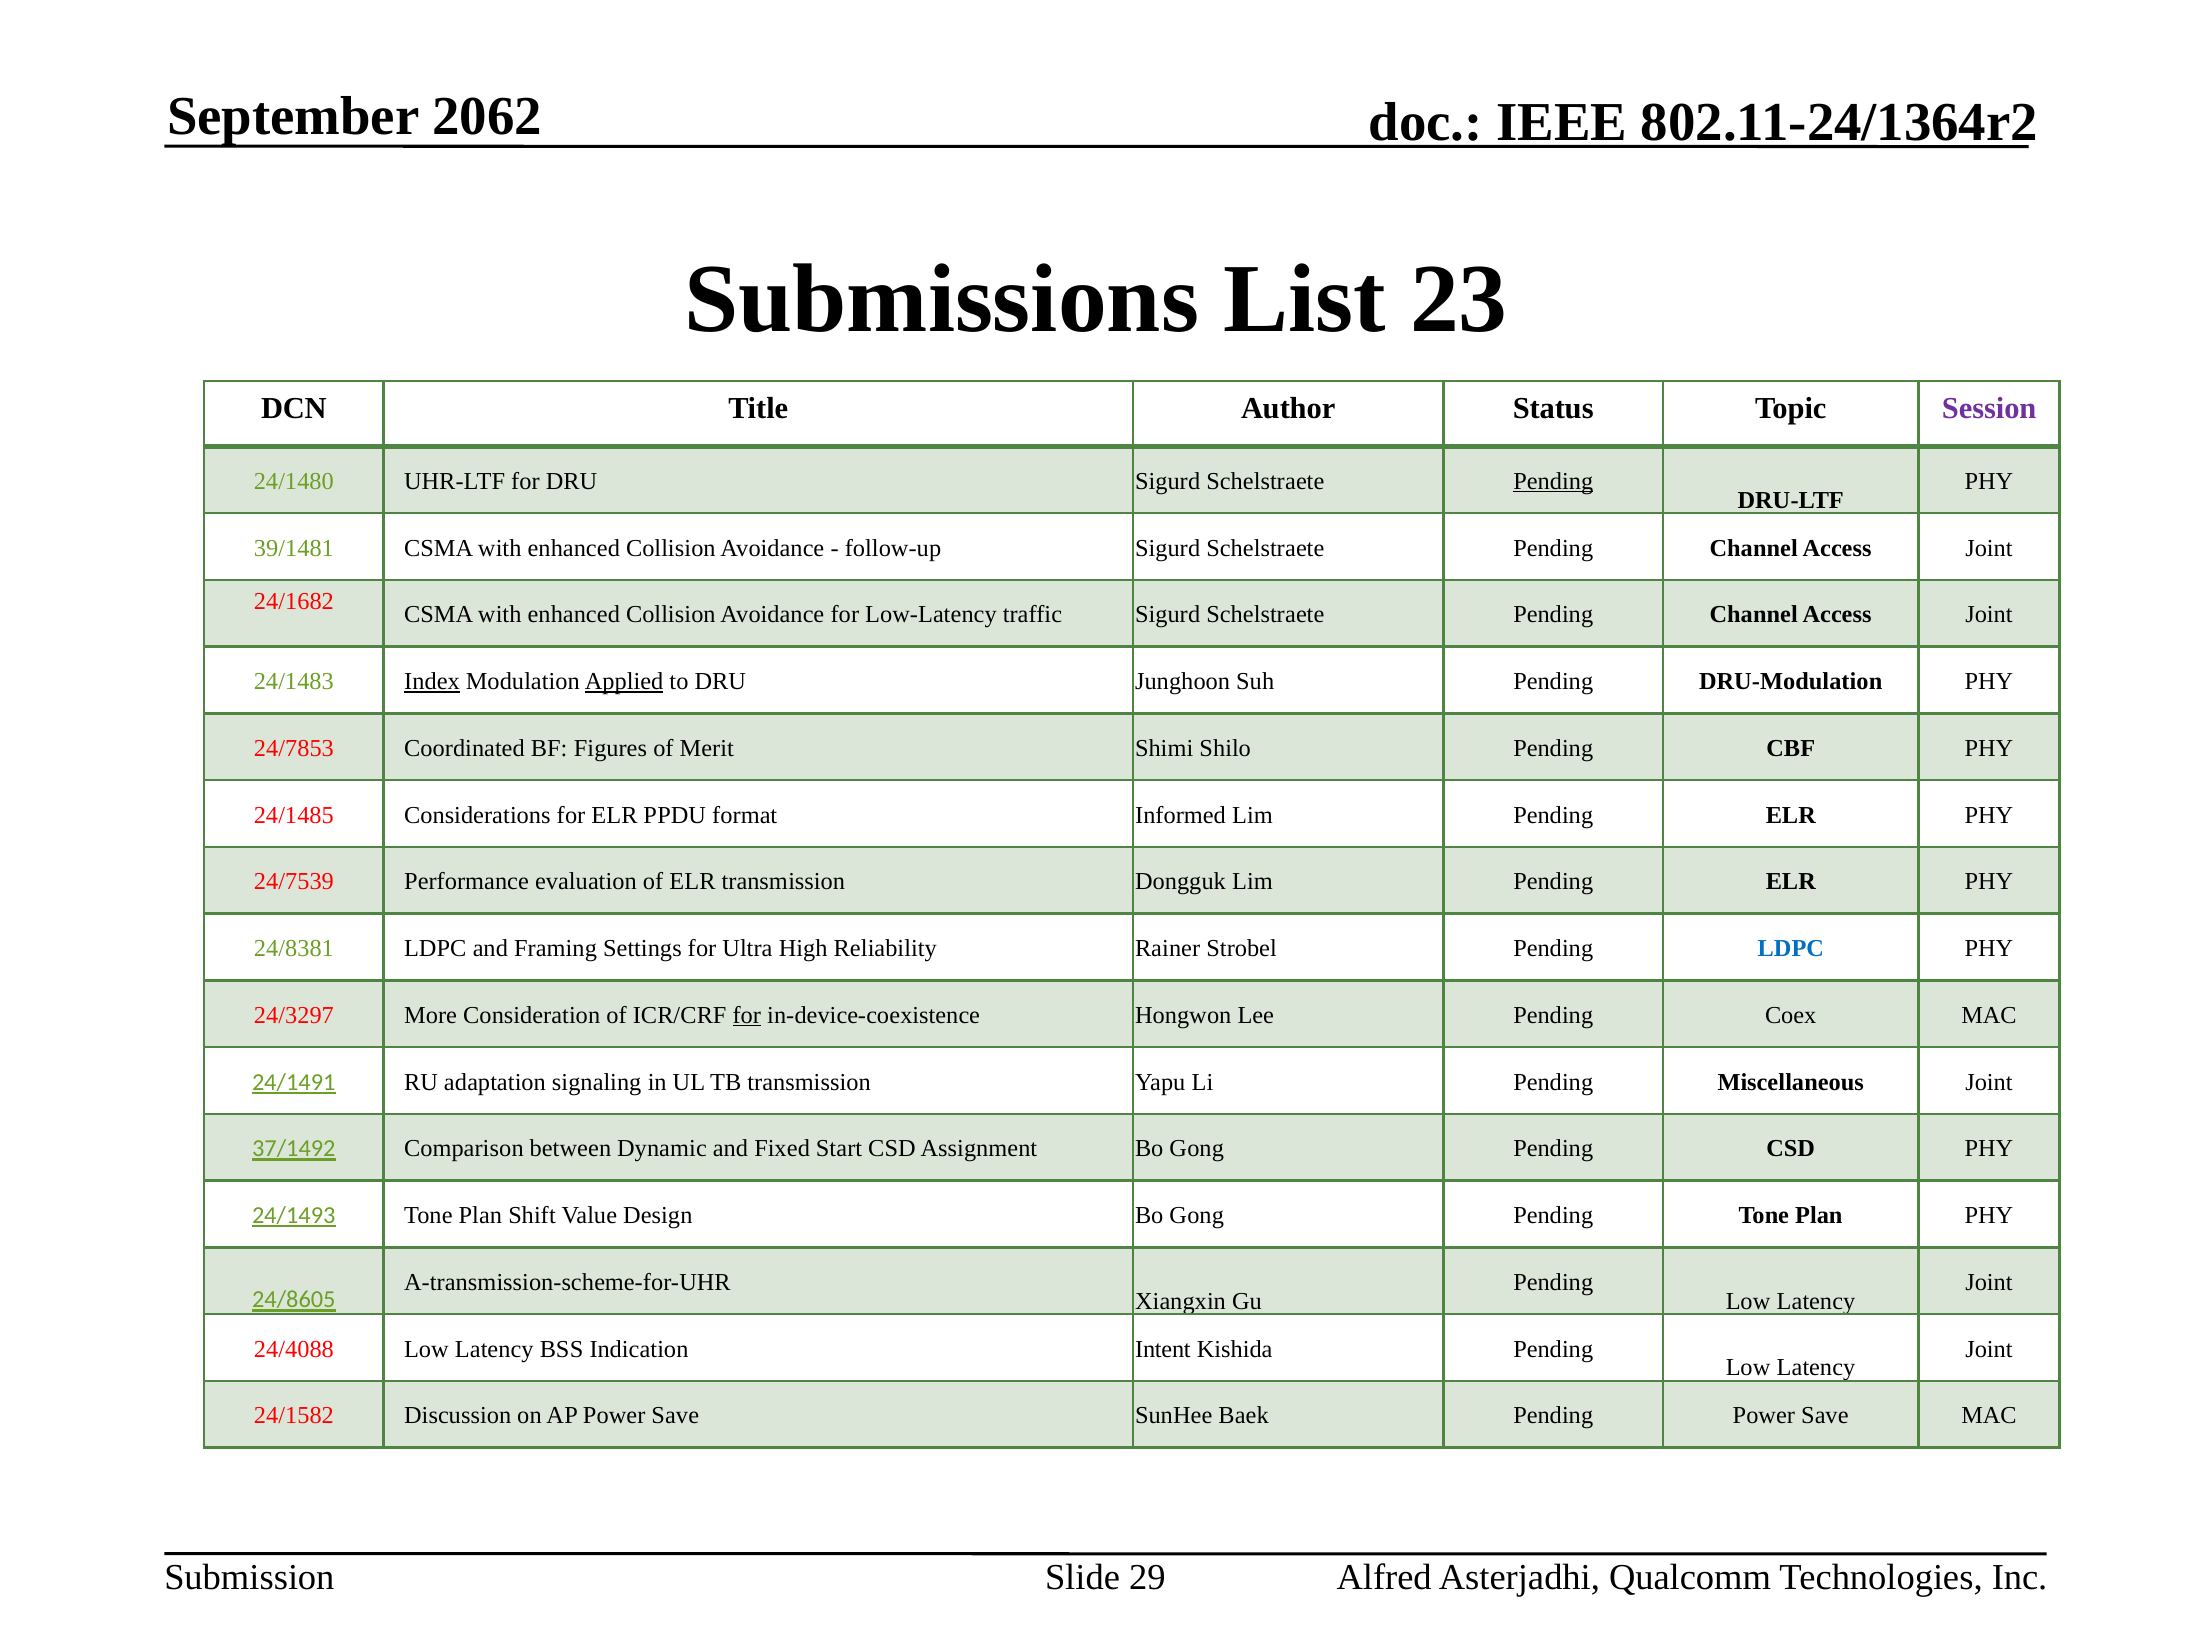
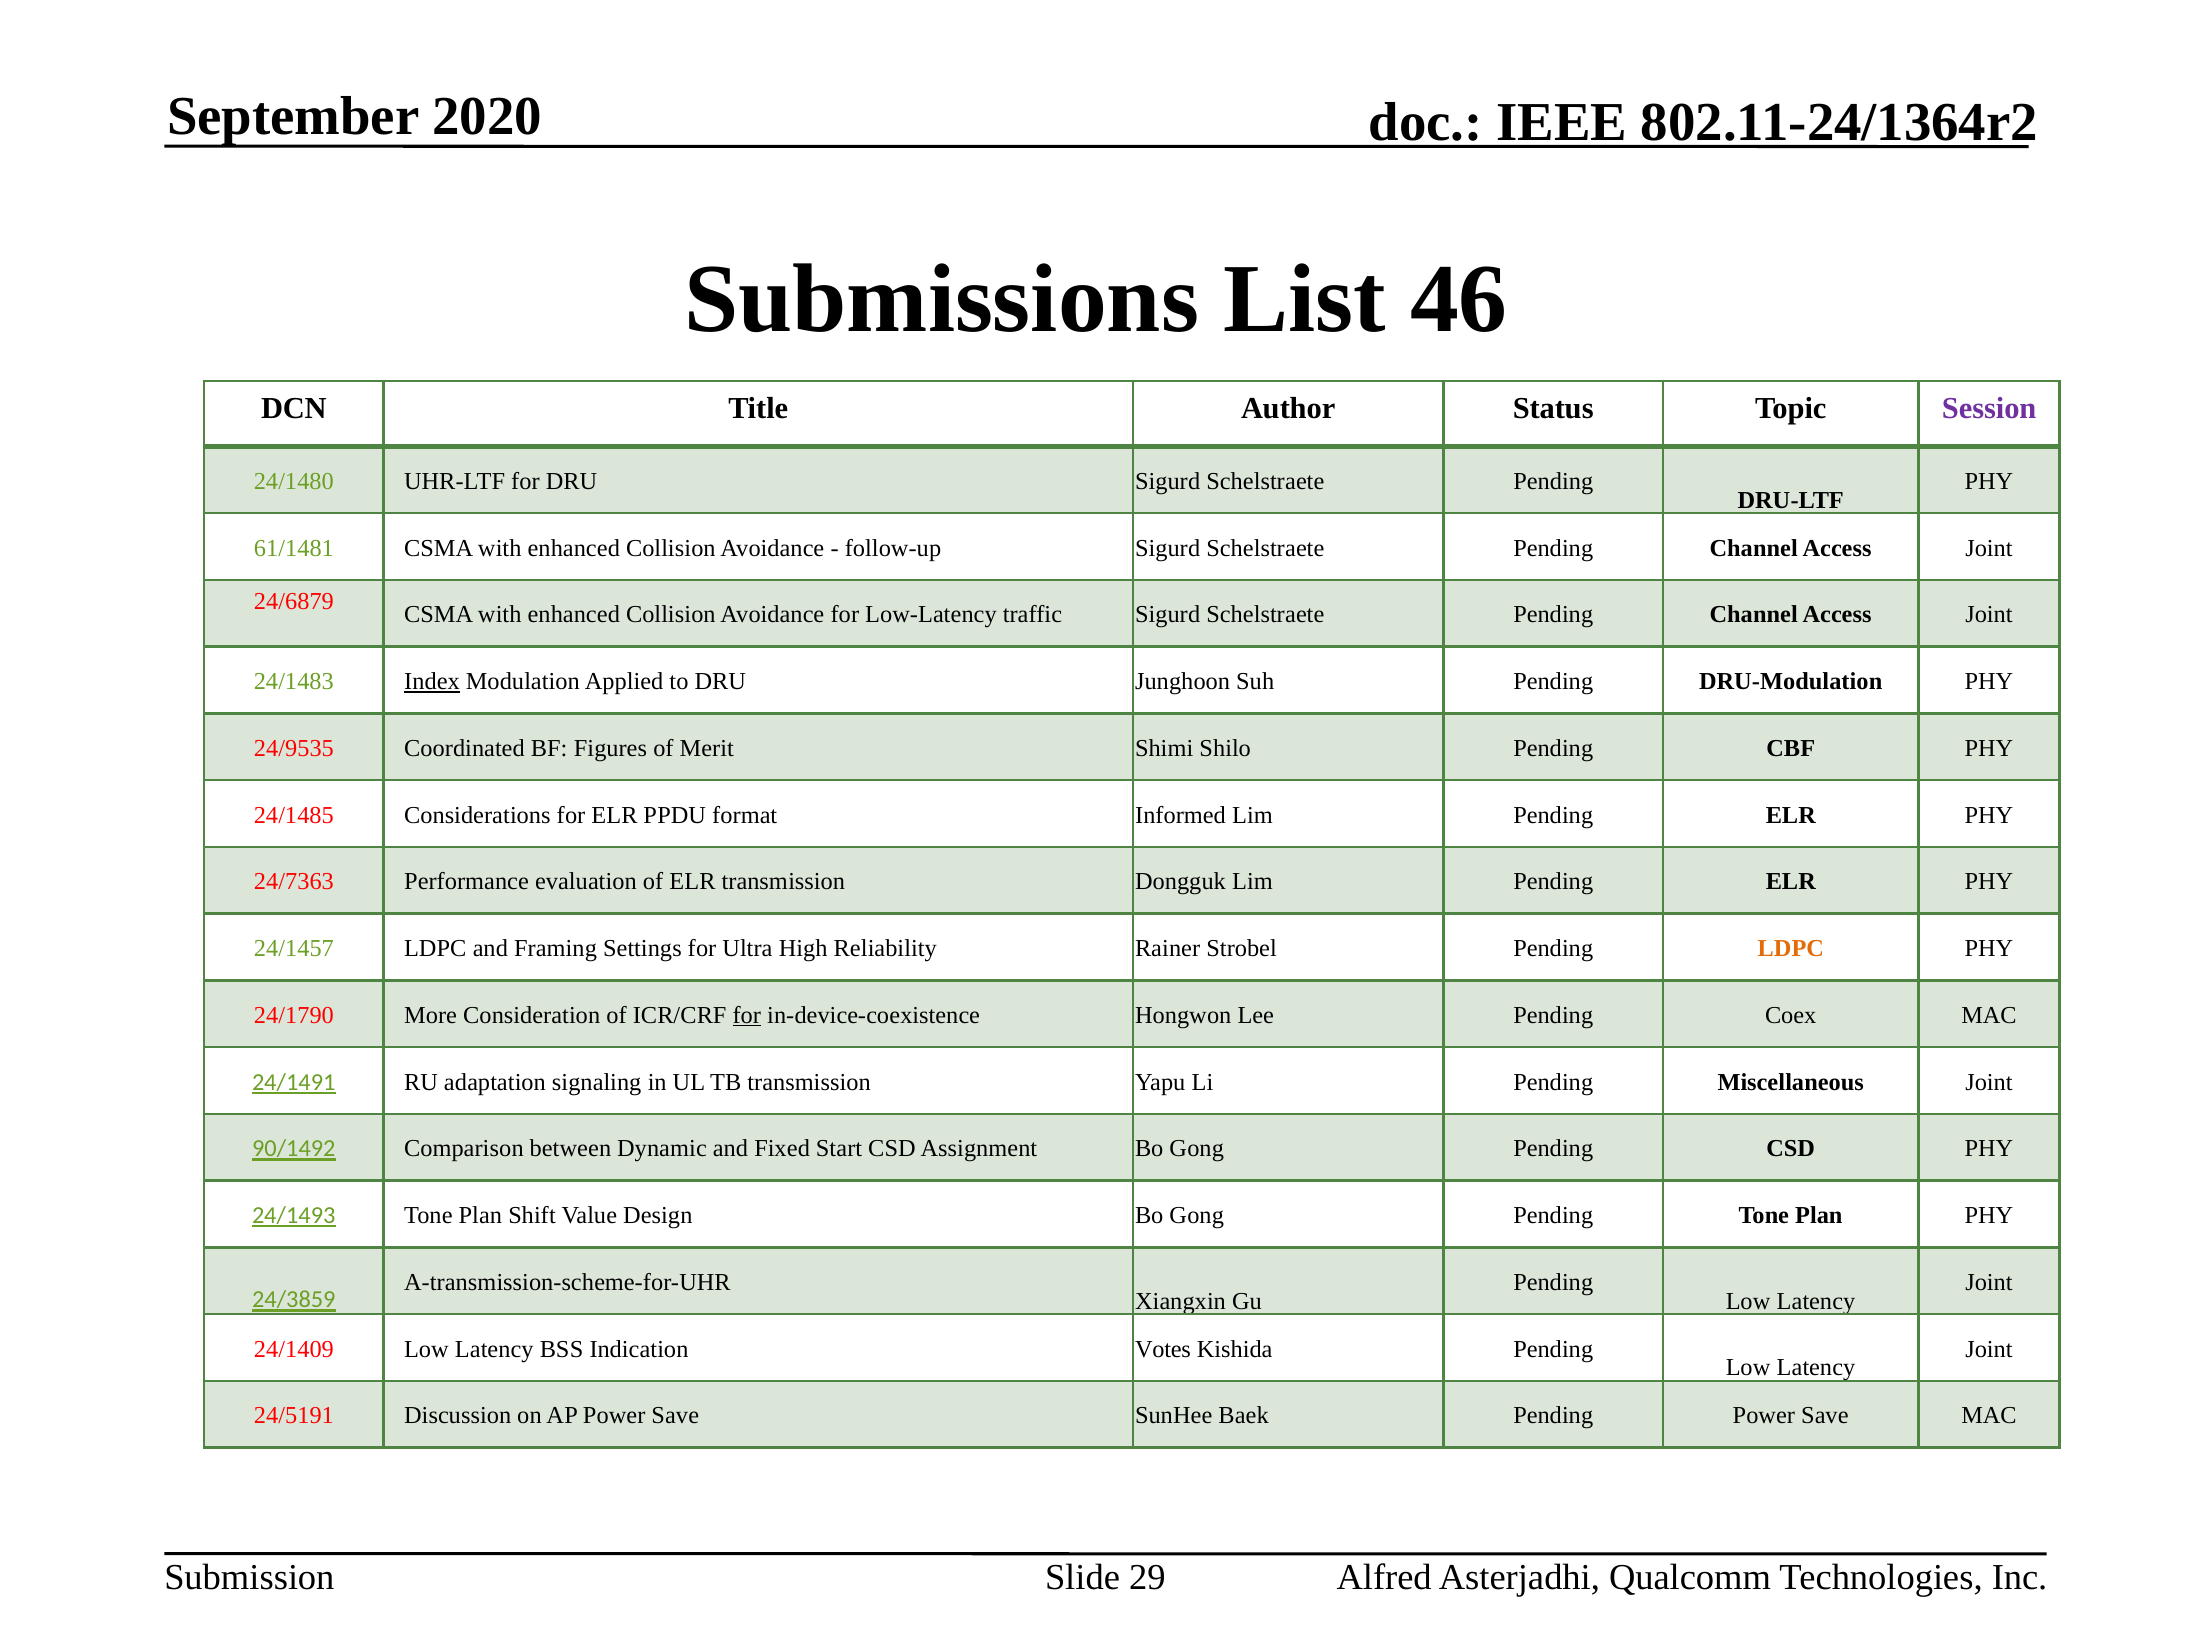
2062: 2062 -> 2020
23: 23 -> 46
Pending at (1553, 481) underline: present -> none
39/1481: 39/1481 -> 61/1481
24/1682: 24/1682 -> 24/6879
Applied underline: present -> none
24/7853: 24/7853 -> 24/9535
24/7539: 24/7539 -> 24/7363
24/8381: 24/8381 -> 24/1457
LDPC at (1791, 948) colour: blue -> orange
24/3297: 24/3297 -> 24/1790
37/1492: 37/1492 -> 90/1492
24/8605: 24/8605 -> 24/3859
24/4088: 24/4088 -> 24/1409
Intent: Intent -> Votes
24/1582: 24/1582 -> 24/5191
